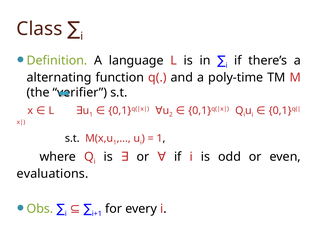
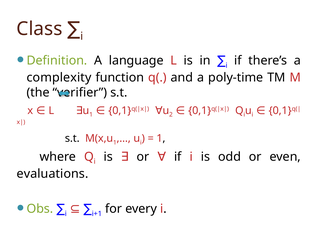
alternating: alternating -> complexity
